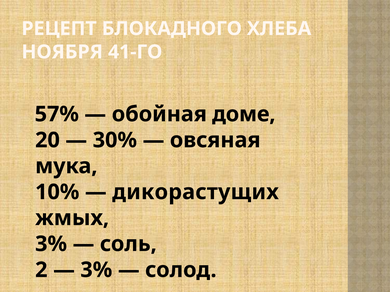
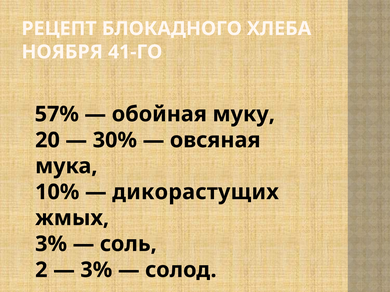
доме: доме -> муку
